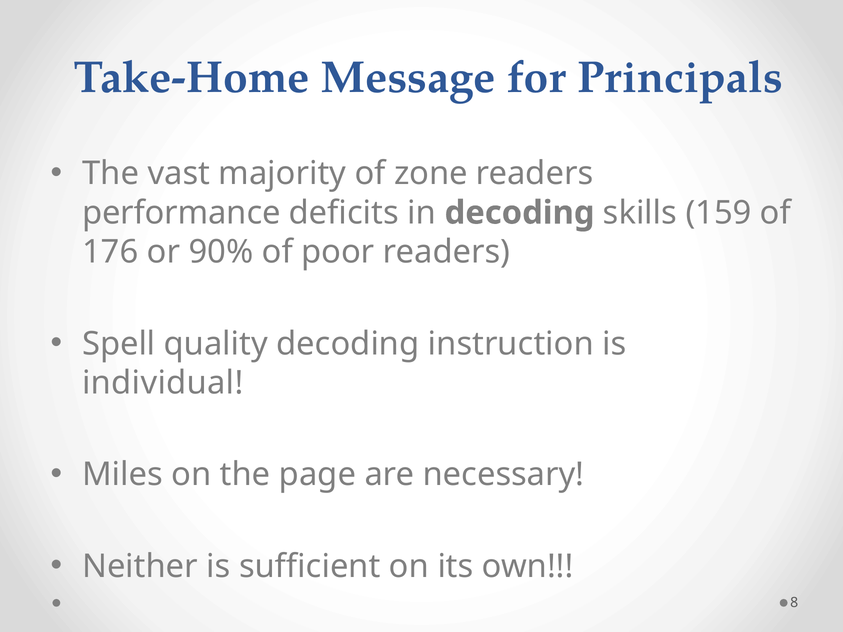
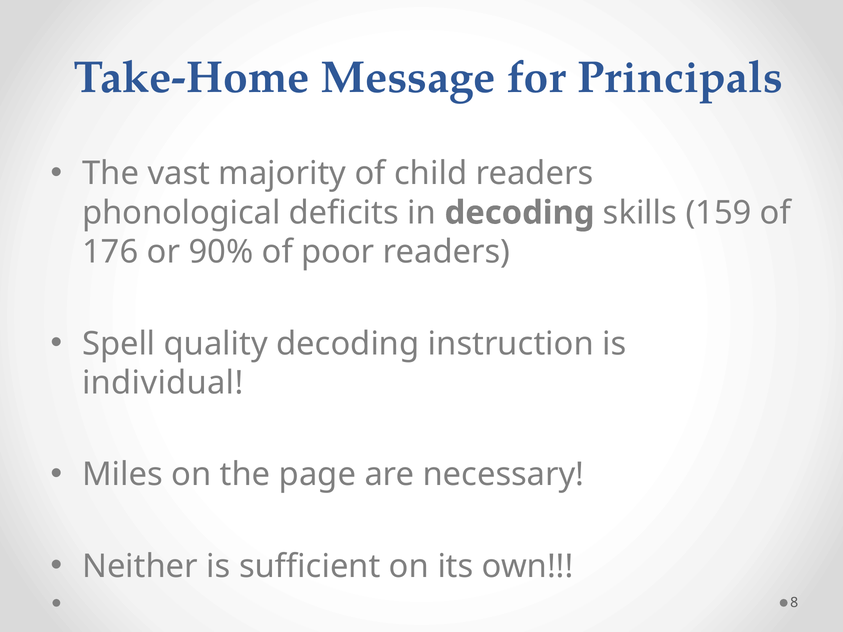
zone: zone -> child
performance: performance -> phonological
